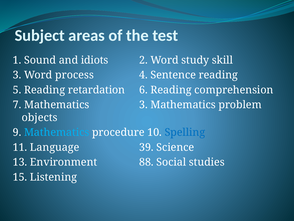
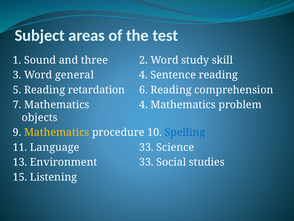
idiots: idiots -> three
process: process -> general
Mathematics 3: 3 -> 4
Mathematics at (57, 132) colour: light blue -> yellow
Language 39: 39 -> 33
Environment 88: 88 -> 33
